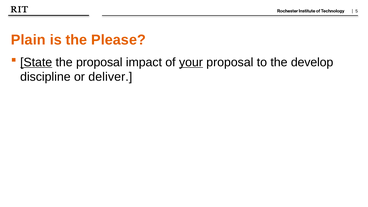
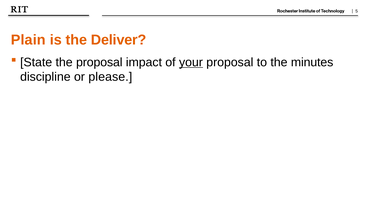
Please: Please -> Deliver
State underline: present -> none
develop: develop -> minutes
deliver: deliver -> please
